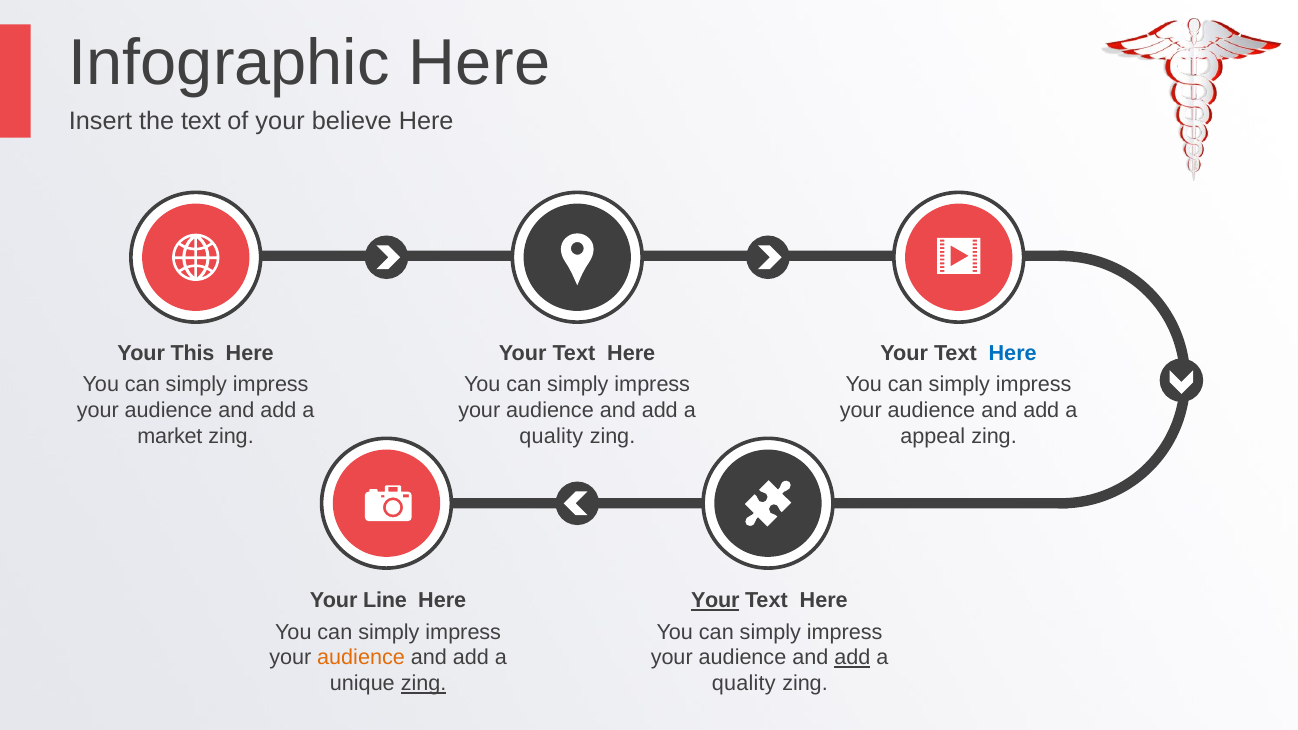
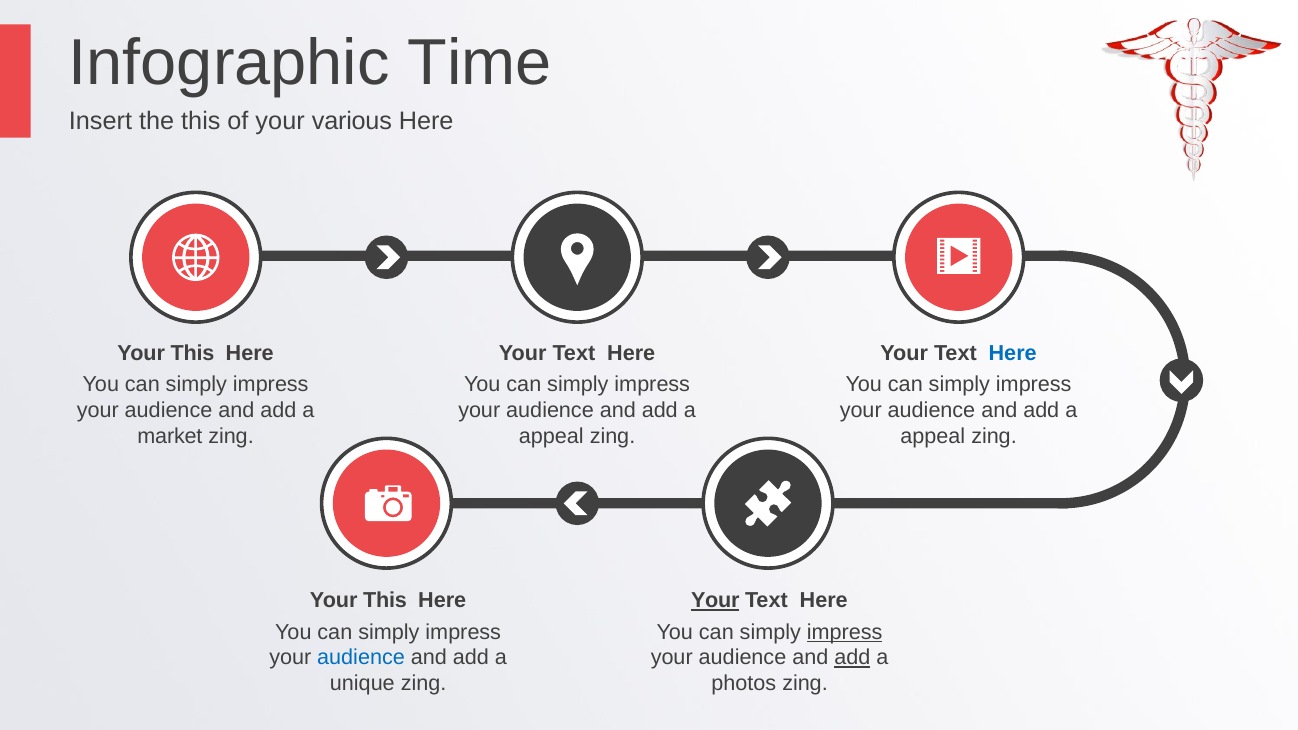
Infographic Here: Here -> Time
the text: text -> this
believe: believe -> various
quality at (551, 437): quality -> appeal
Line at (385, 601): Line -> This
impress at (845, 632) underline: none -> present
audience at (361, 658) colour: orange -> blue
zing at (424, 684) underline: present -> none
quality at (744, 684): quality -> photos
